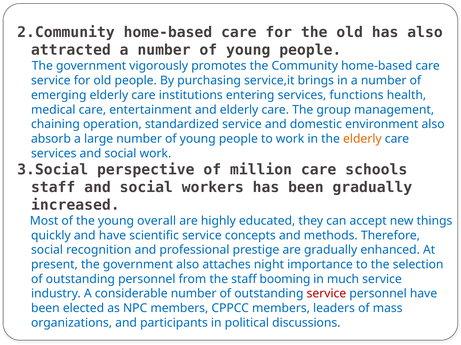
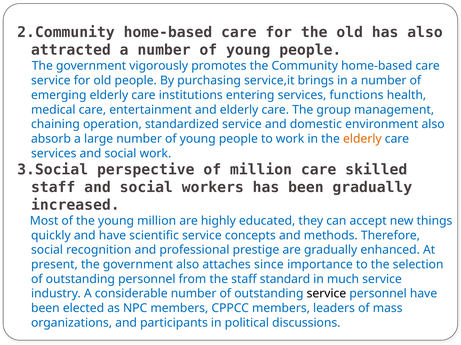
schools: schools -> skilled
young overall: overall -> million
night: night -> since
booming: booming -> standard
service at (326, 294) colour: red -> black
